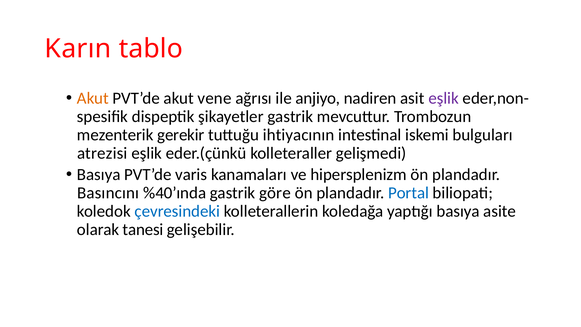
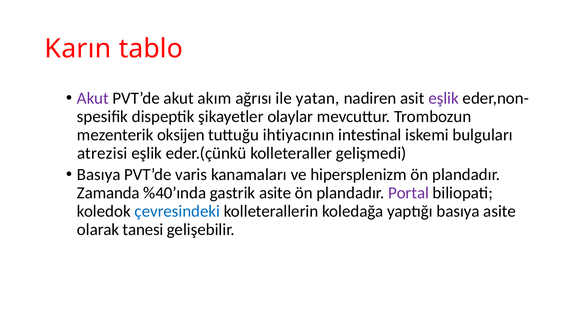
Akut at (93, 98) colour: orange -> purple
vene: vene -> akım
anjiyo: anjiyo -> yatan
şikayetler gastrik: gastrik -> olaylar
gerekir: gerekir -> oksijen
Basıncını: Basıncını -> Zamanda
gastrik göre: göre -> asite
Portal colour: blue -> purple
